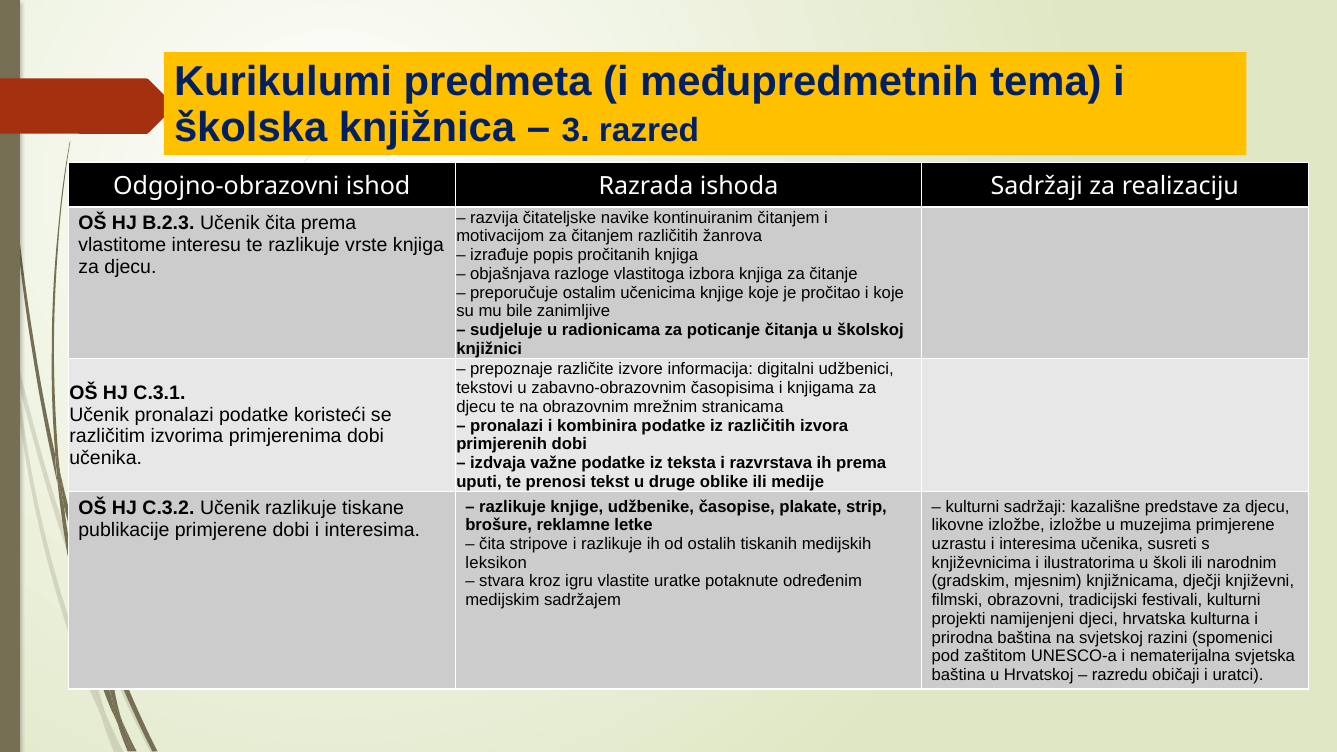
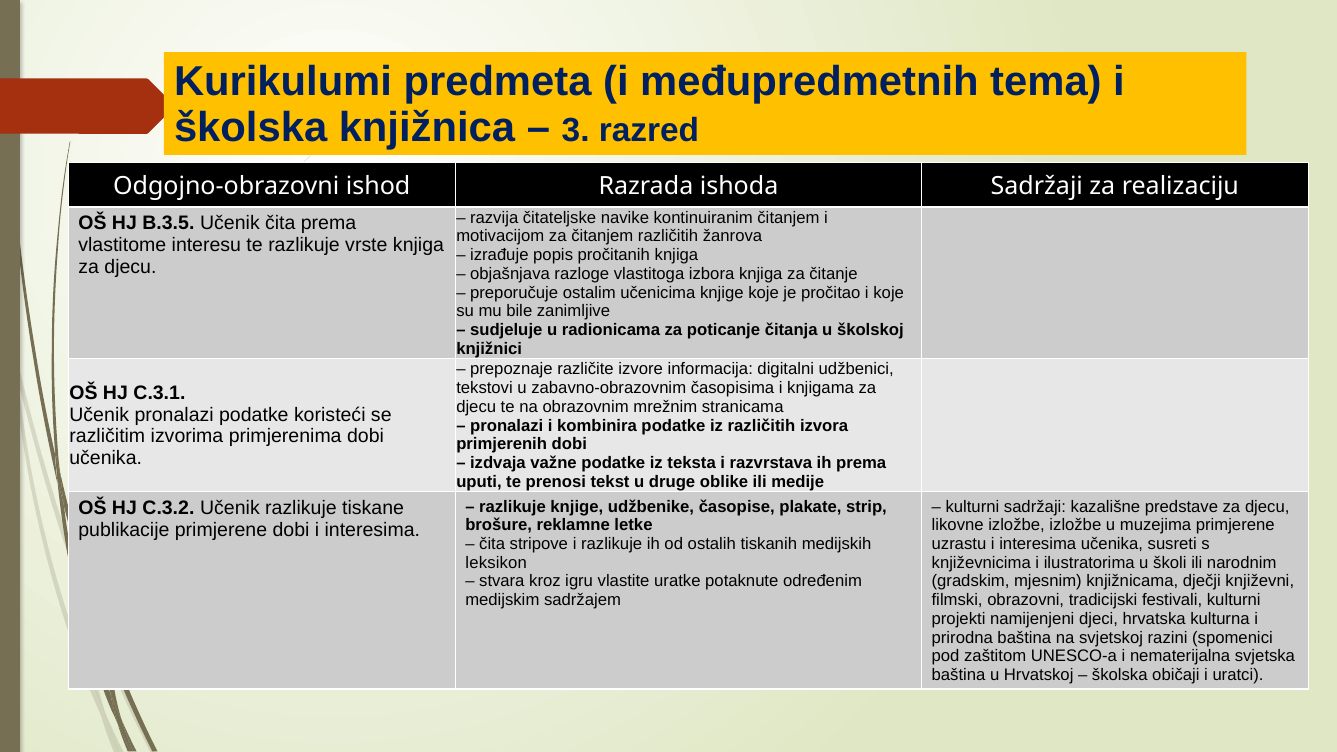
B.2.3: B.2.3 -> B.3.5
razredu at (1120, 675): razredu -> školska
